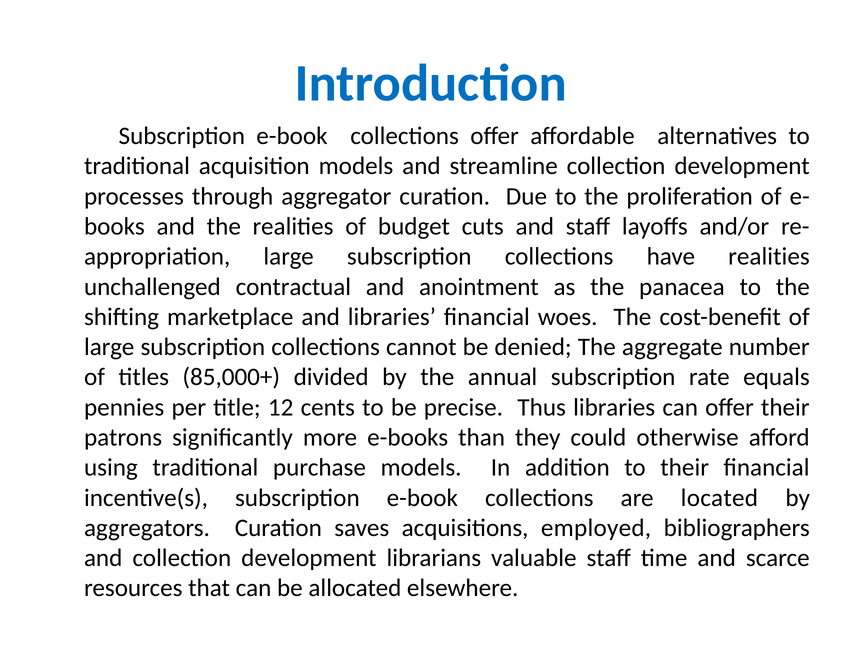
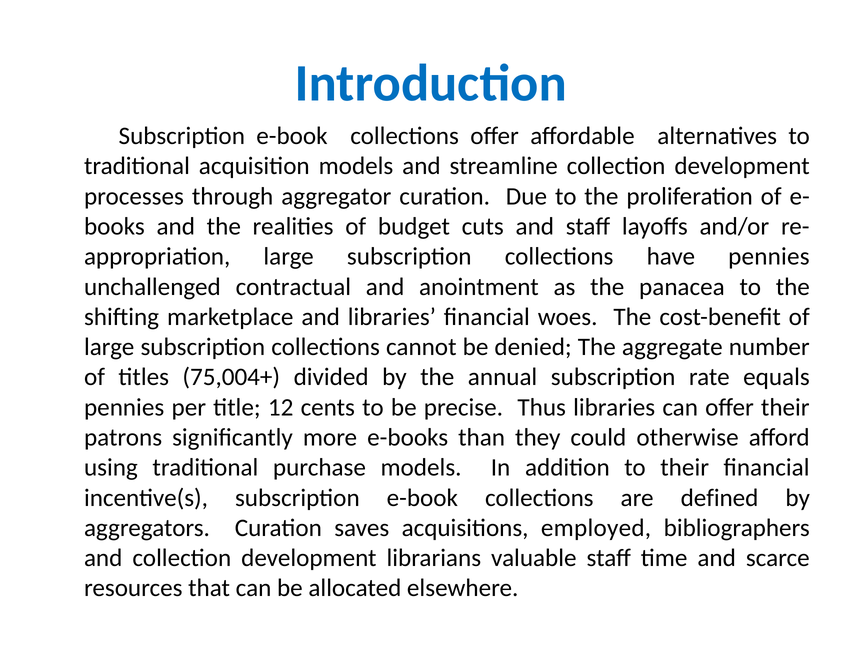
have realities: realities -> pennies
85,000+: 85,000+ -> 75,004+
located: located -> defined
